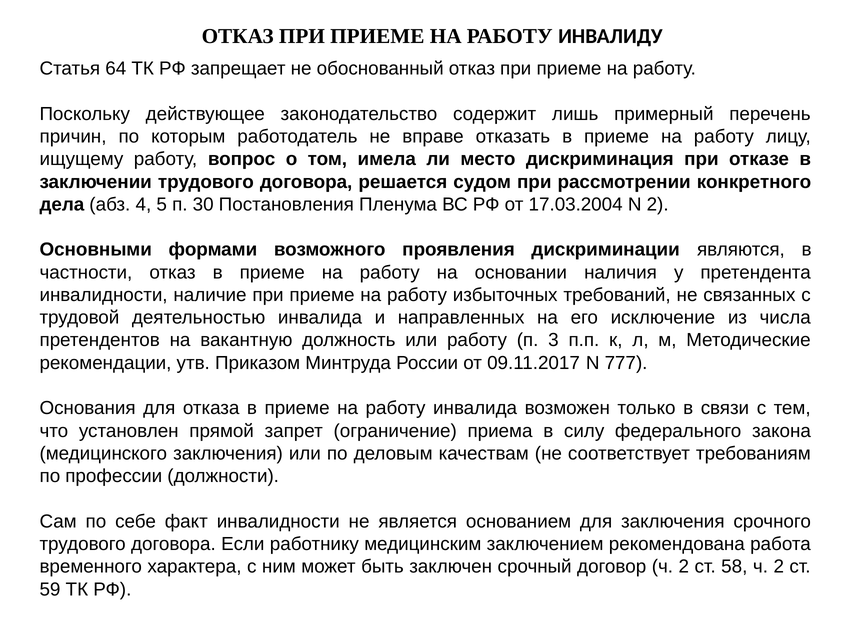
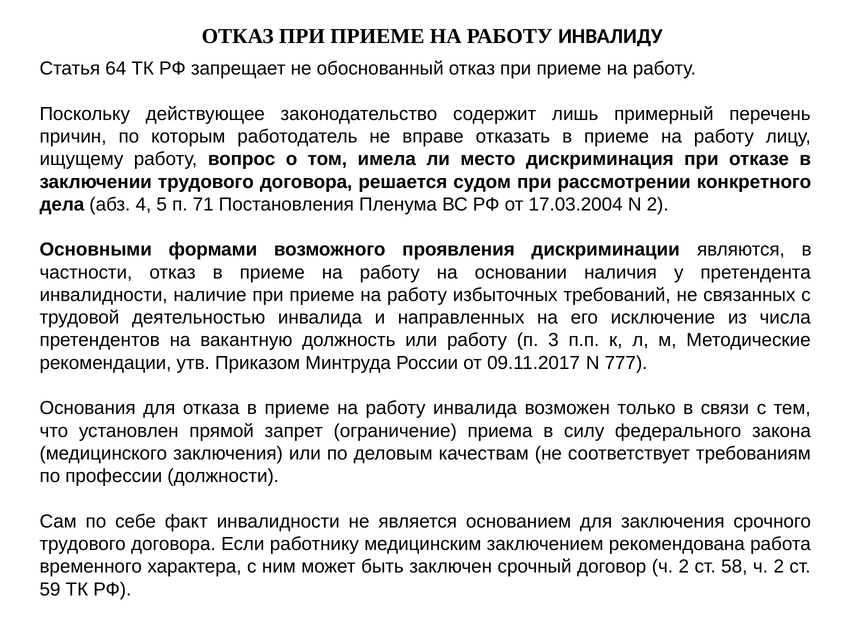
30: 30 -> 71
